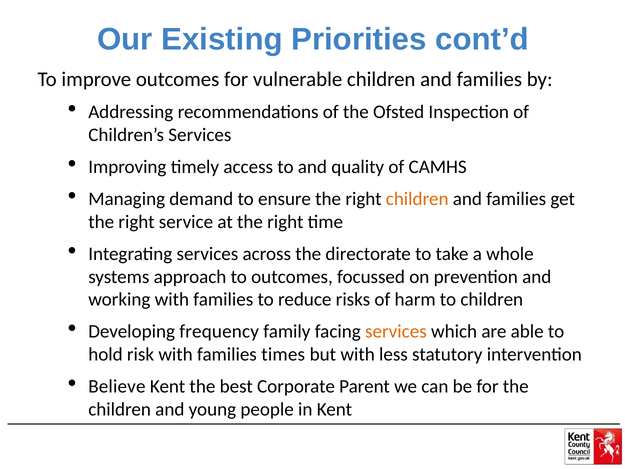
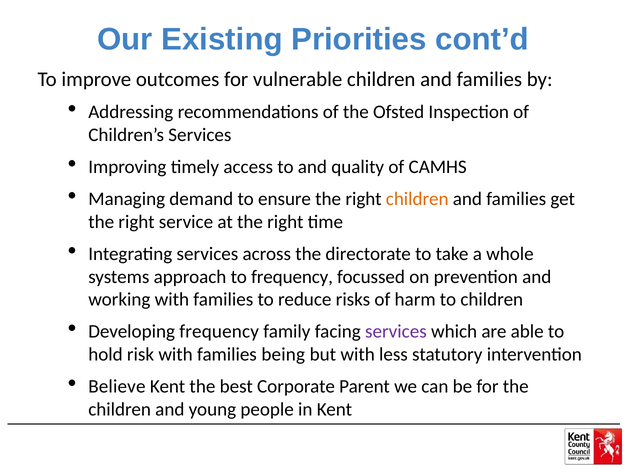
to outcomes: outcomes -> frequency
services at (396, 331) colour: orange -> purple
times: times -> being
